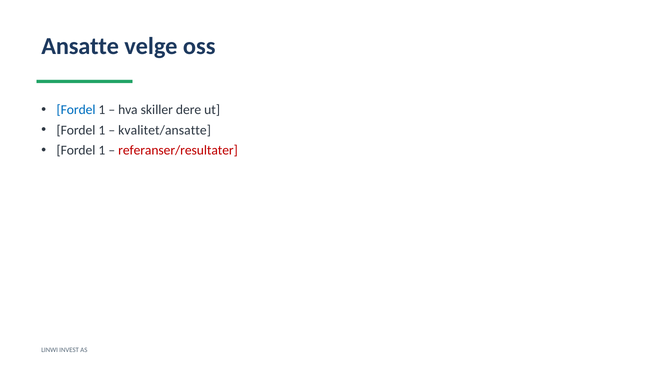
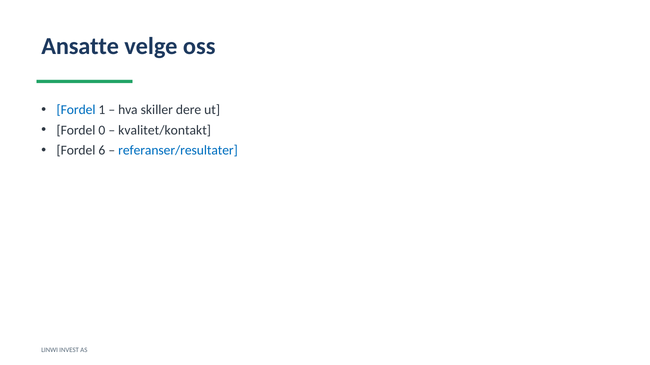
1 at (102, 130): 1 -> 0
kvalitet/ansatte: kvalitet/ansatte -> kvalitet/kontakt
1 at (102, 151): 1 -> 6
referanser/resultater colour: red -> blue
